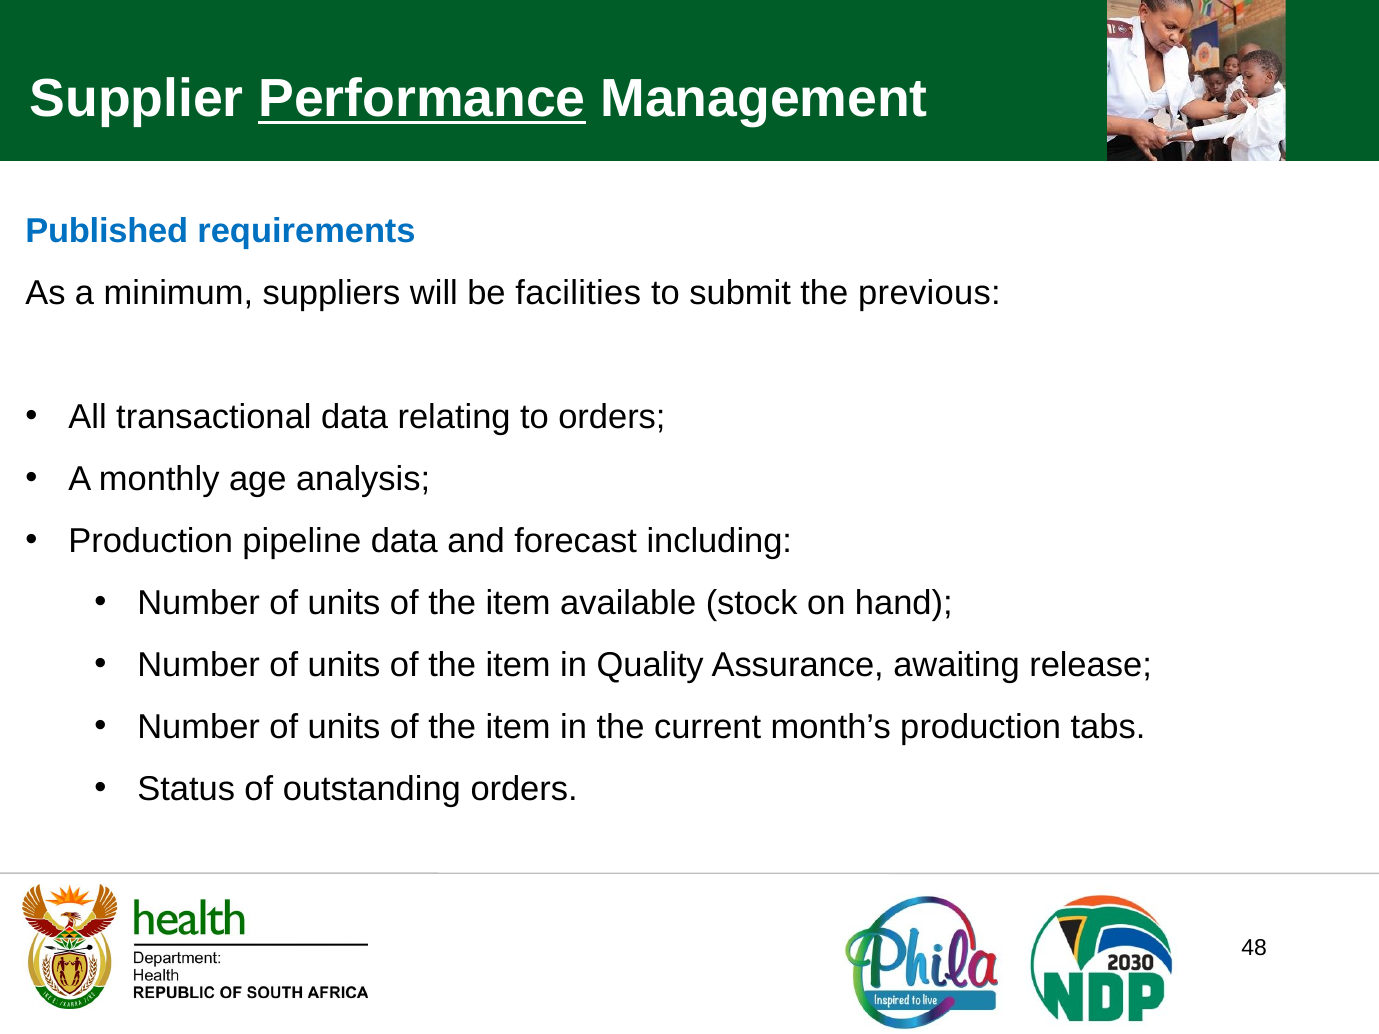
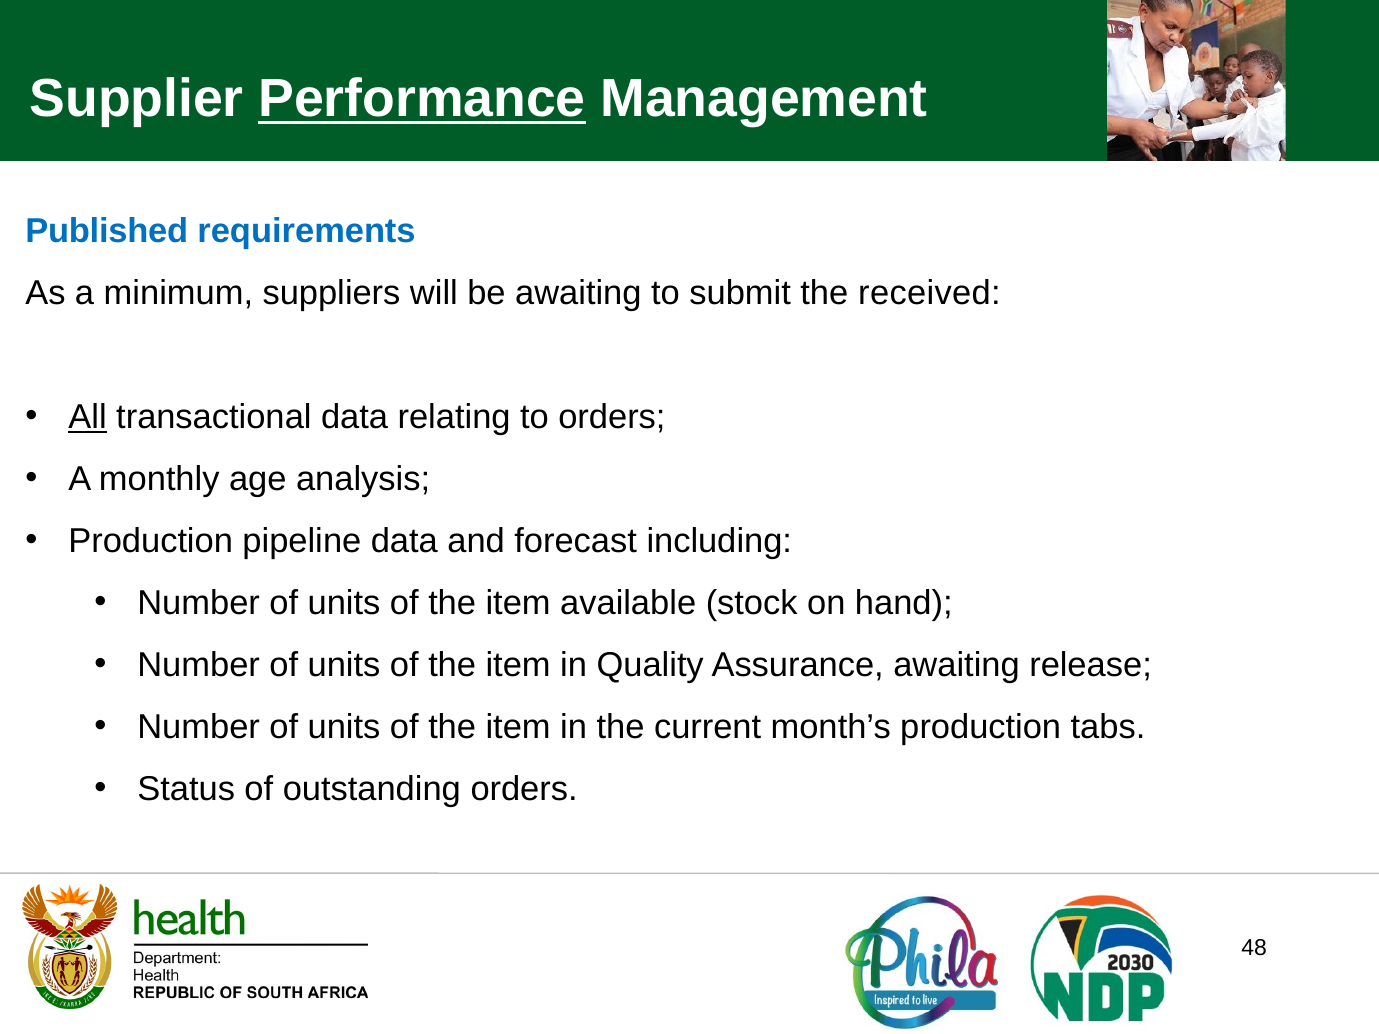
be facilities: facilities -> awaiting
previous: previous -> received
All underline: none -> present
